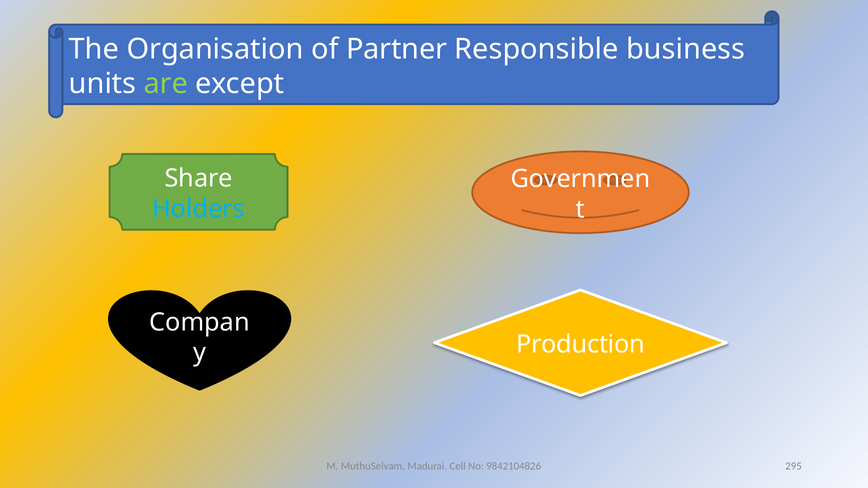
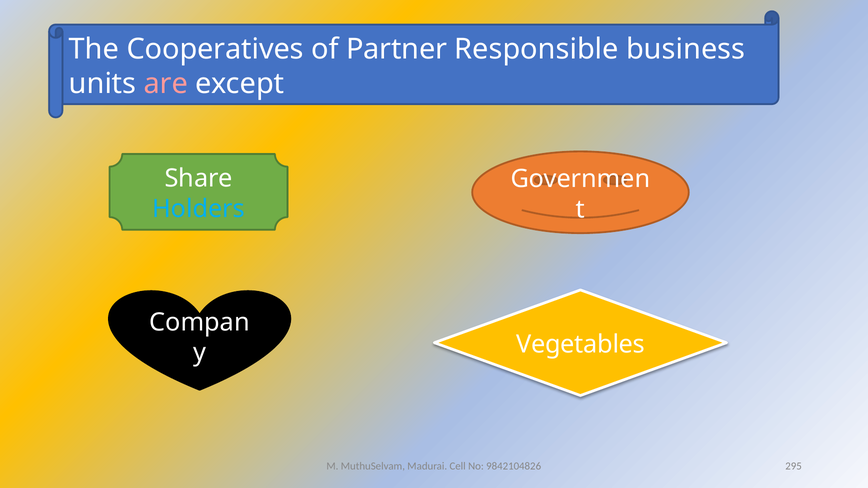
Organisation: Organisation -> Cooperatives
are colour: light green -> pink
Production: Production -> Vegetables
